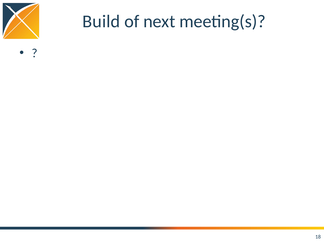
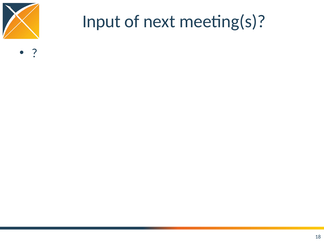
Build: Build -> Input
